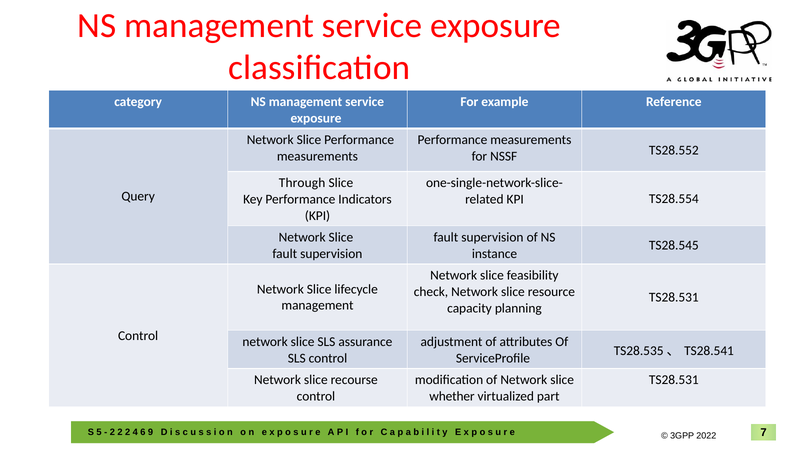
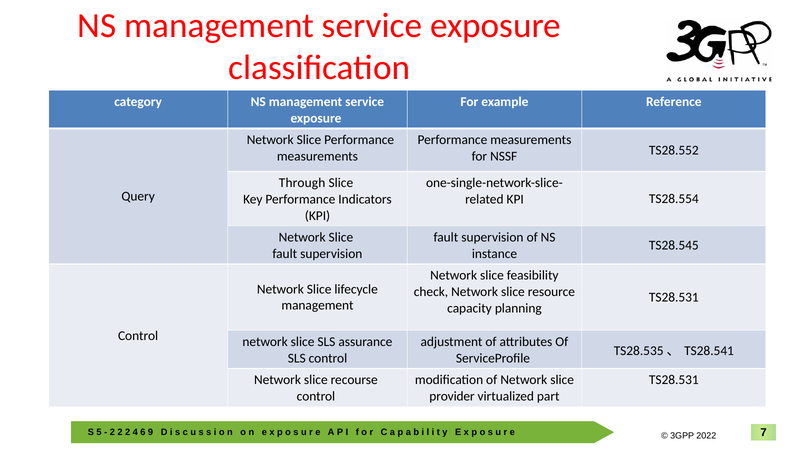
whether: whether -> provider
